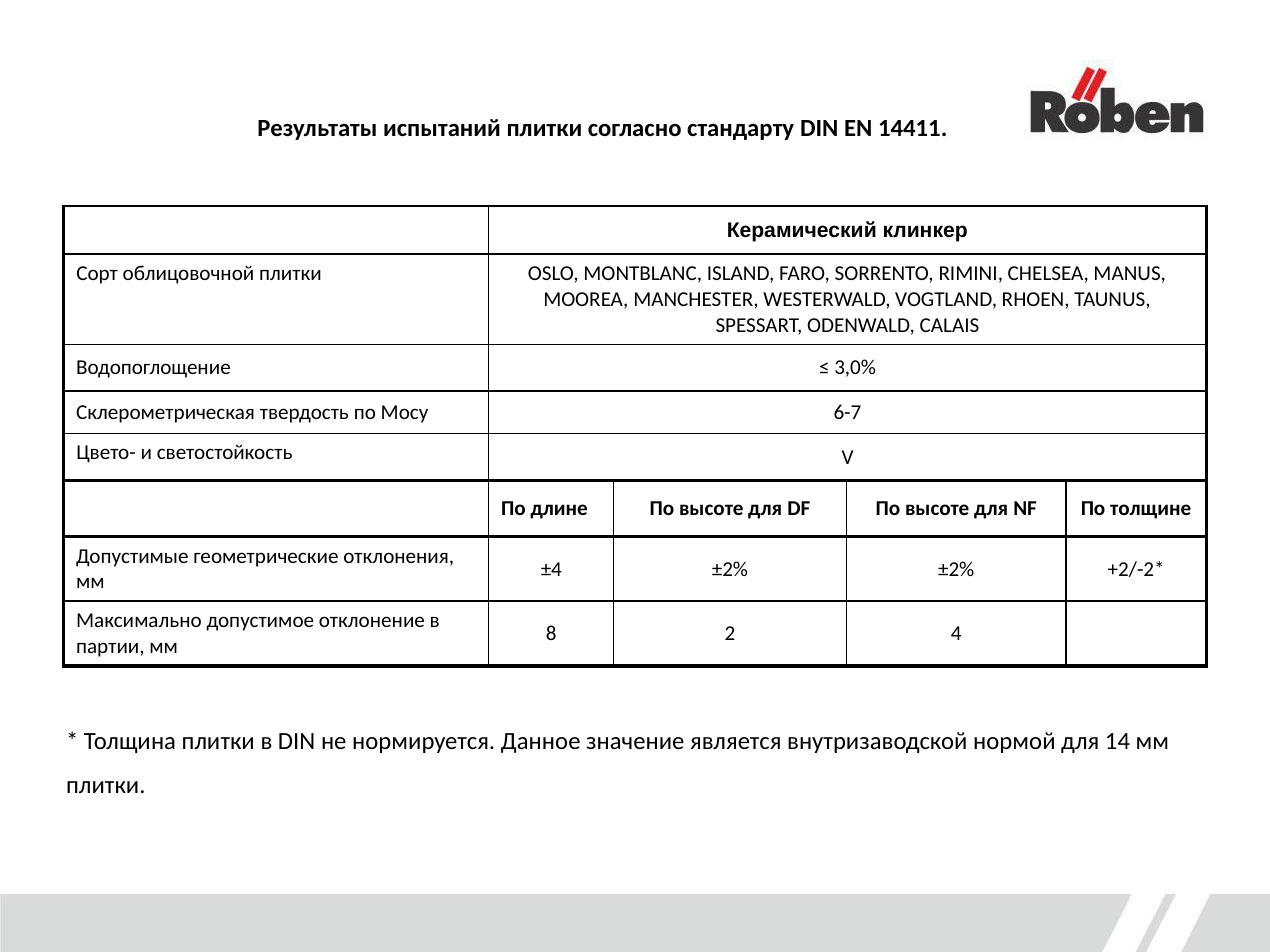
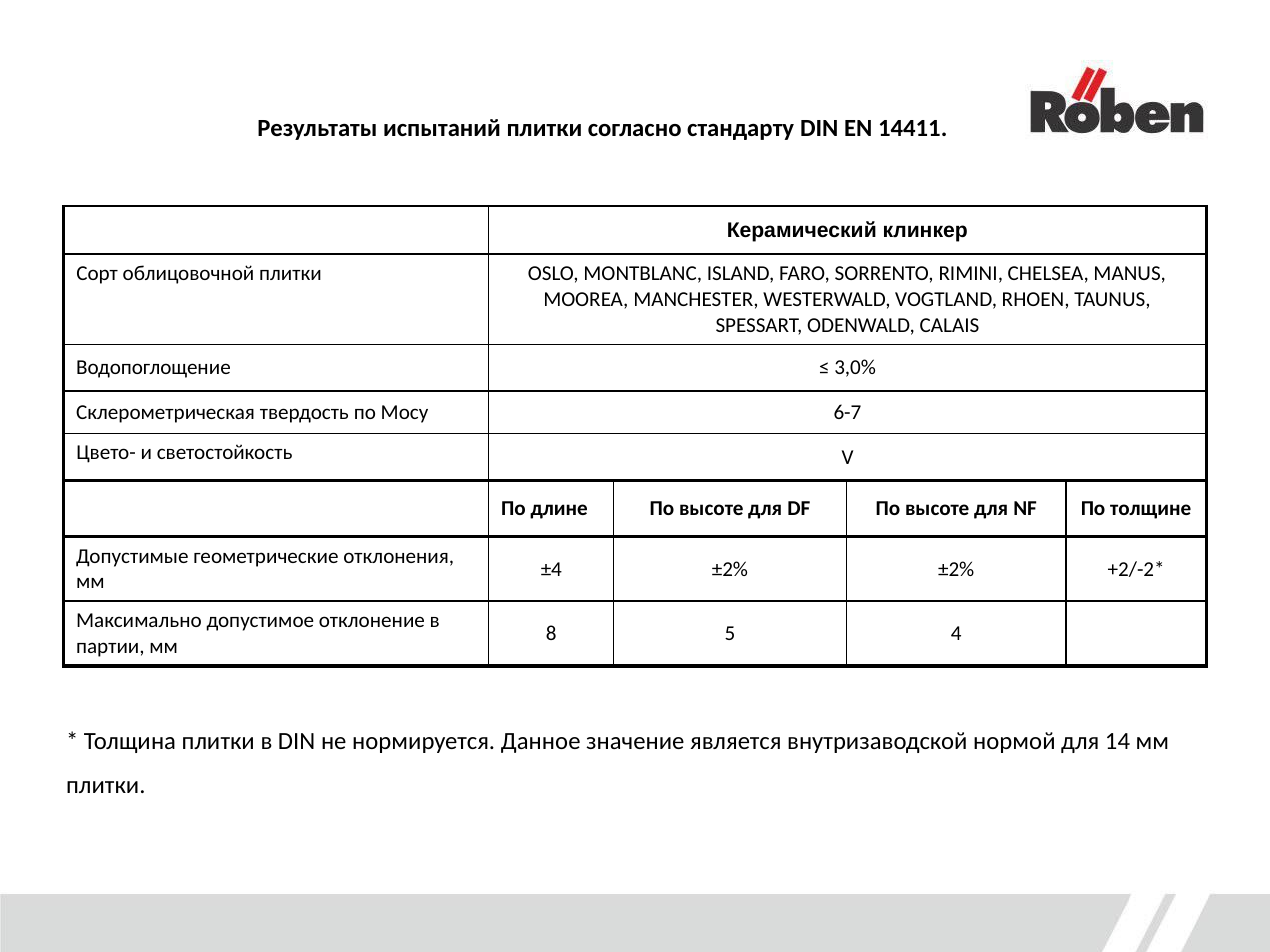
2: 2 -> 5
